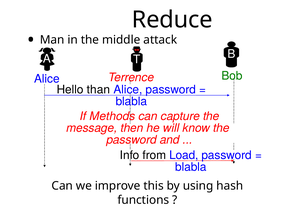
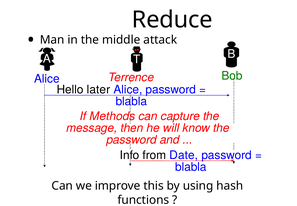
than: than -> later
Load: Load -> Date
